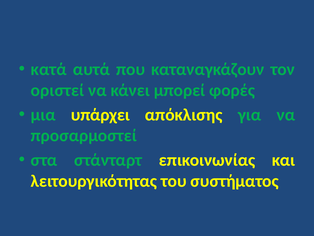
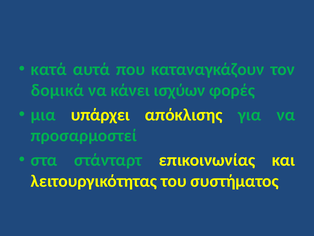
οριστεί: οριστεί -> δομικά
μπορεί: μπορεί -> ισχύων
